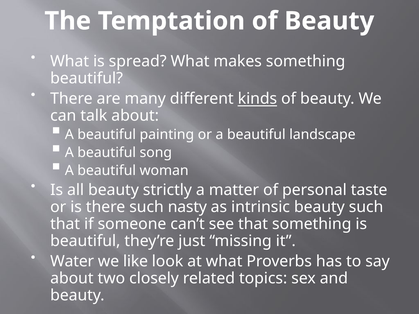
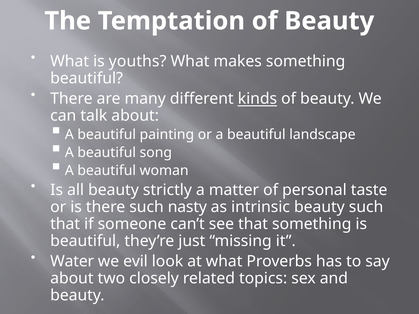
spread: spread -> youths
like: like -> evil
